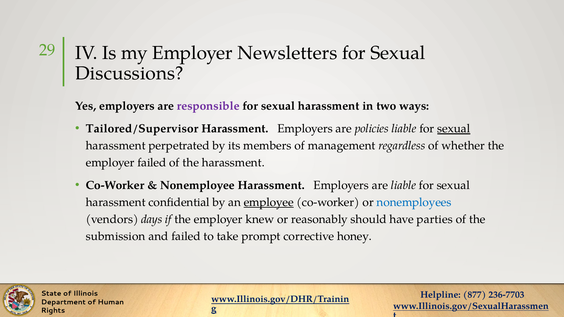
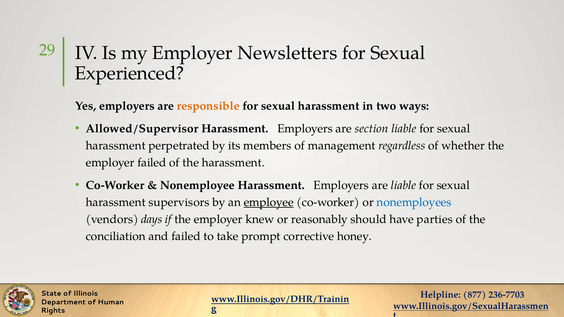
Discussions: Discussions -> Experienced
responsible colour: purple -> orange
Tailored/Supervisor: Tailored/Supervisor -> Allowed/Supervisor
policies: policies -> section
sexual at (454, 129) underline: present -> none
confidential: confidential -> supervisors
submission: submission -> conciliation
